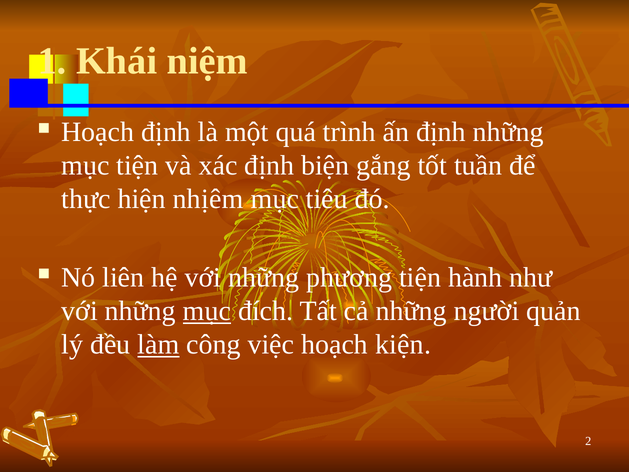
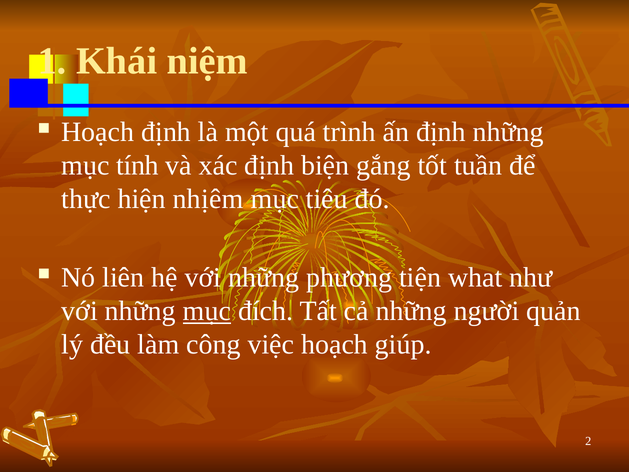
mục tiện: tiện -> tính
hành: hành -> what
làm underline: present -> none
kiện: kiện -> giúp
